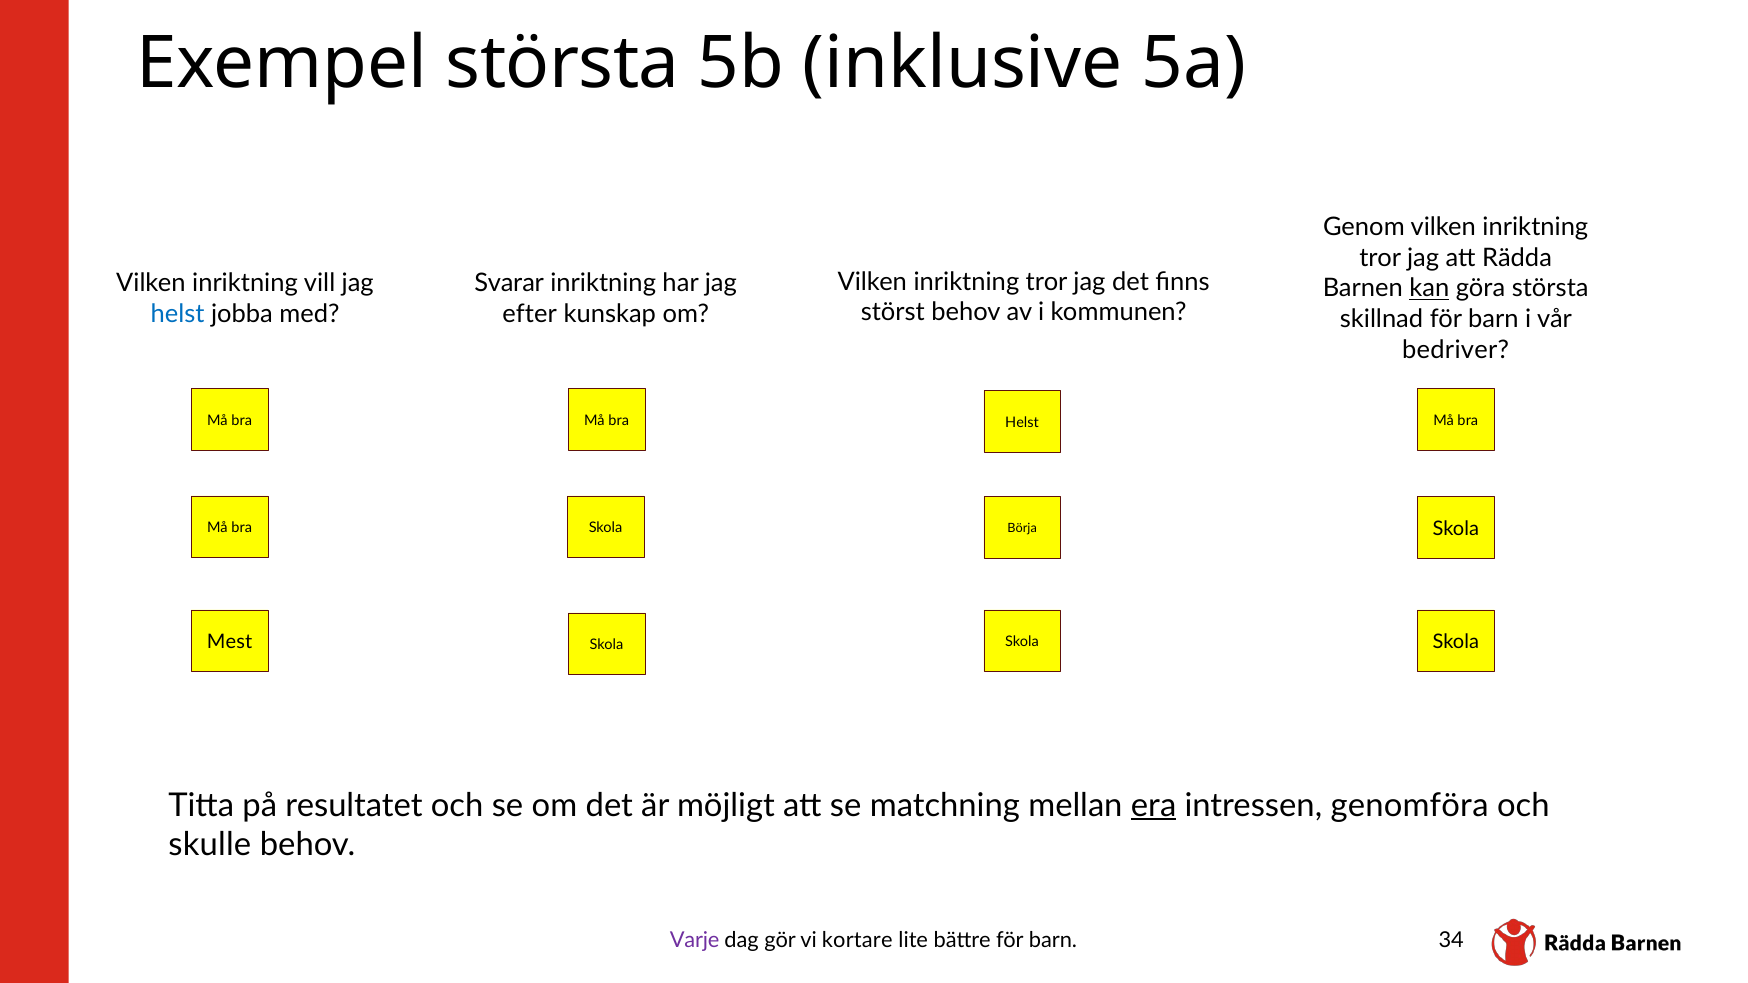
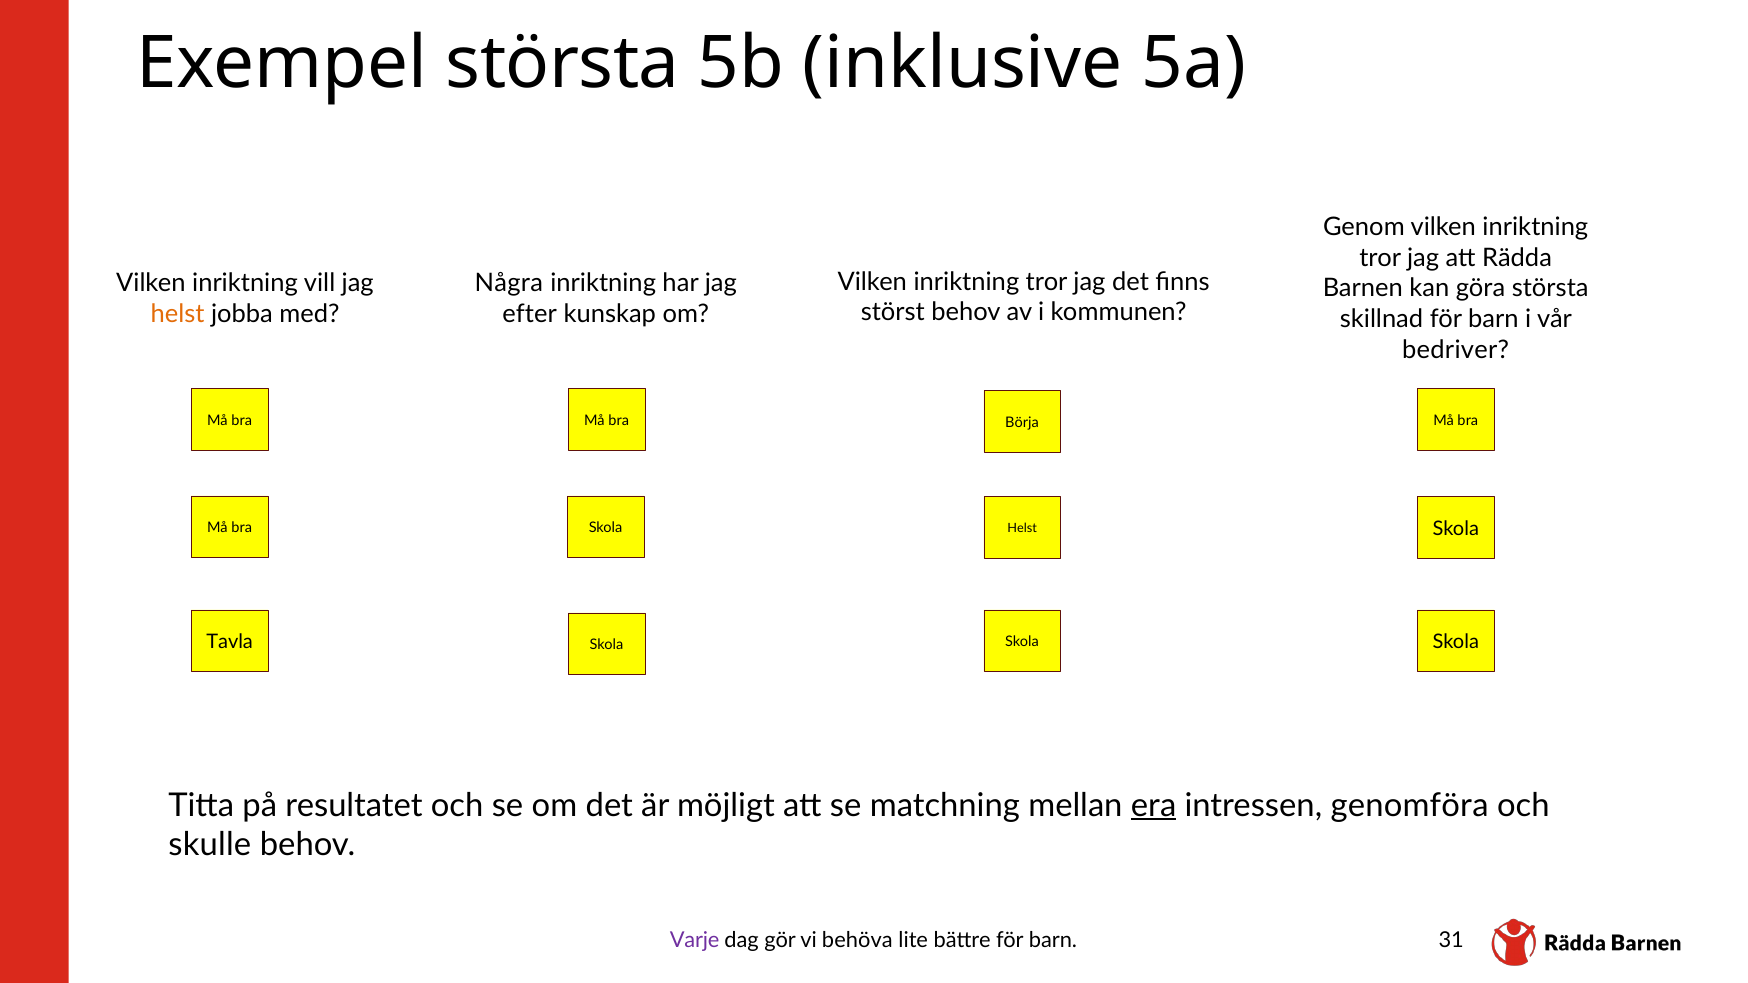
Svarar: Svarar -> Några
kan underline: present -> none
helst at (178, 314) colour: blue -> orange
Helst at (1022, 423): Helst -> Börja
Skola Börja: Börja -> Helst
Mest: Mest -> Tavla
kortare: kortare -> behöva
34: 34 -> 31
